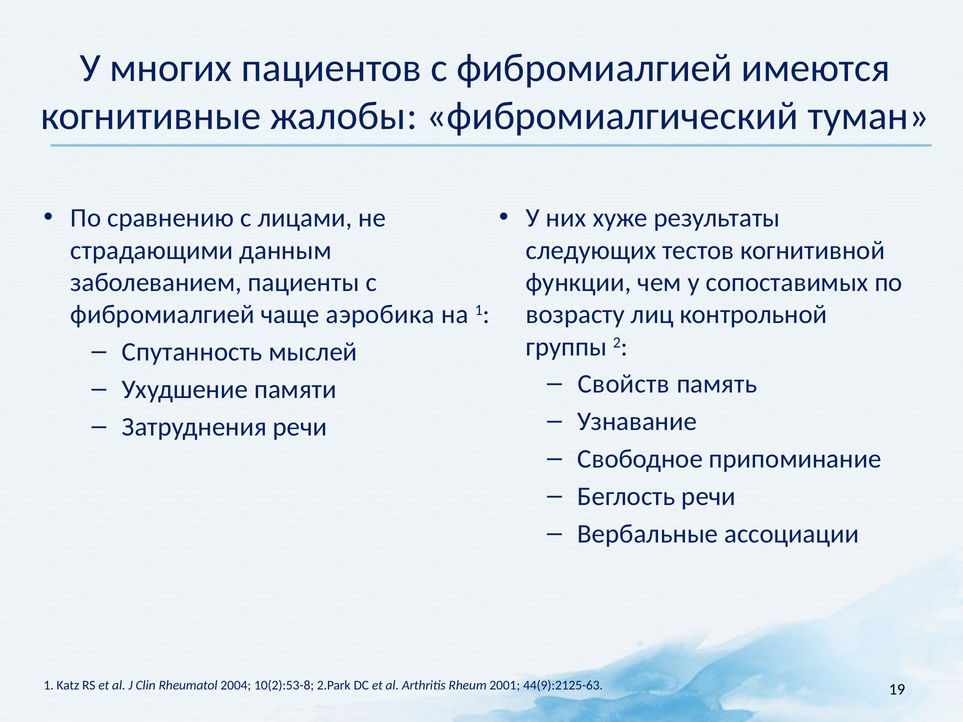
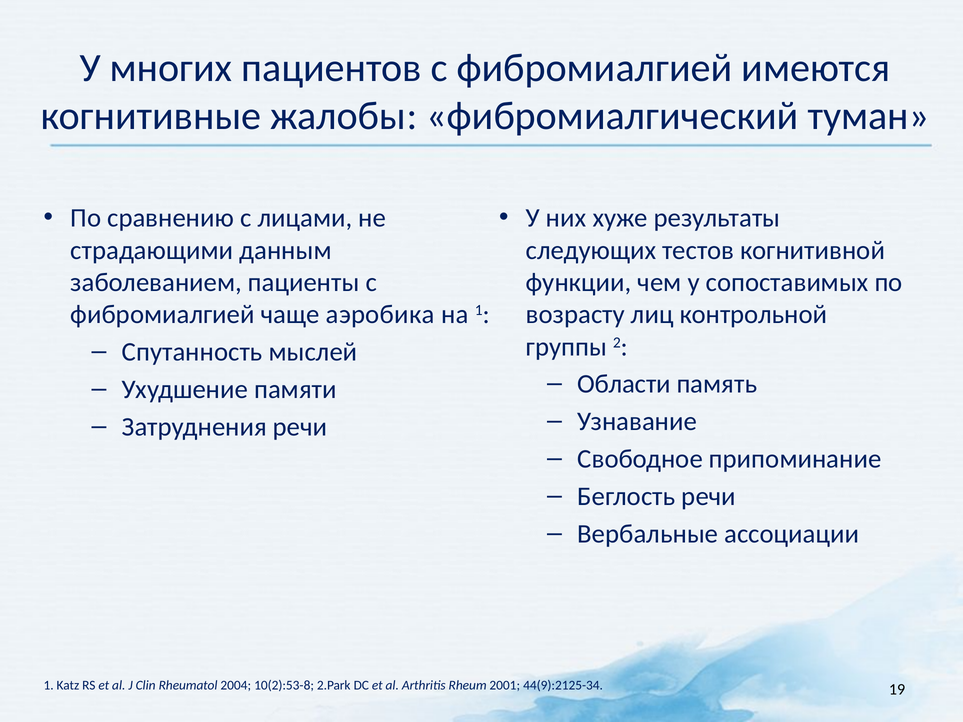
Свойств: Свойств -> Области
44(9):2125-63: 44(9):2125-63 -> 44(9):2125-34
